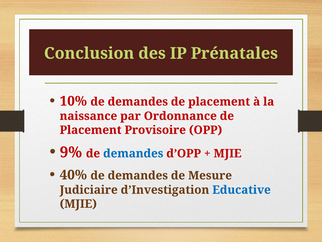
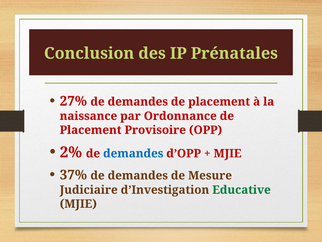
10%: 10% -> 27%
9%: 9% -> 2%
40%: 40% -> 37%
Educative colour: blue -> green
